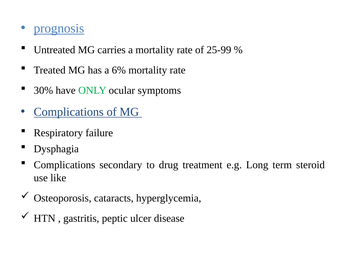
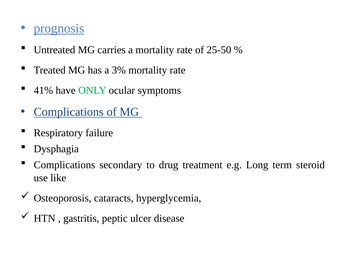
25-99: 25-99 -> 25-50
6%: 6% -> 3%
30%: 30% -> 41%
